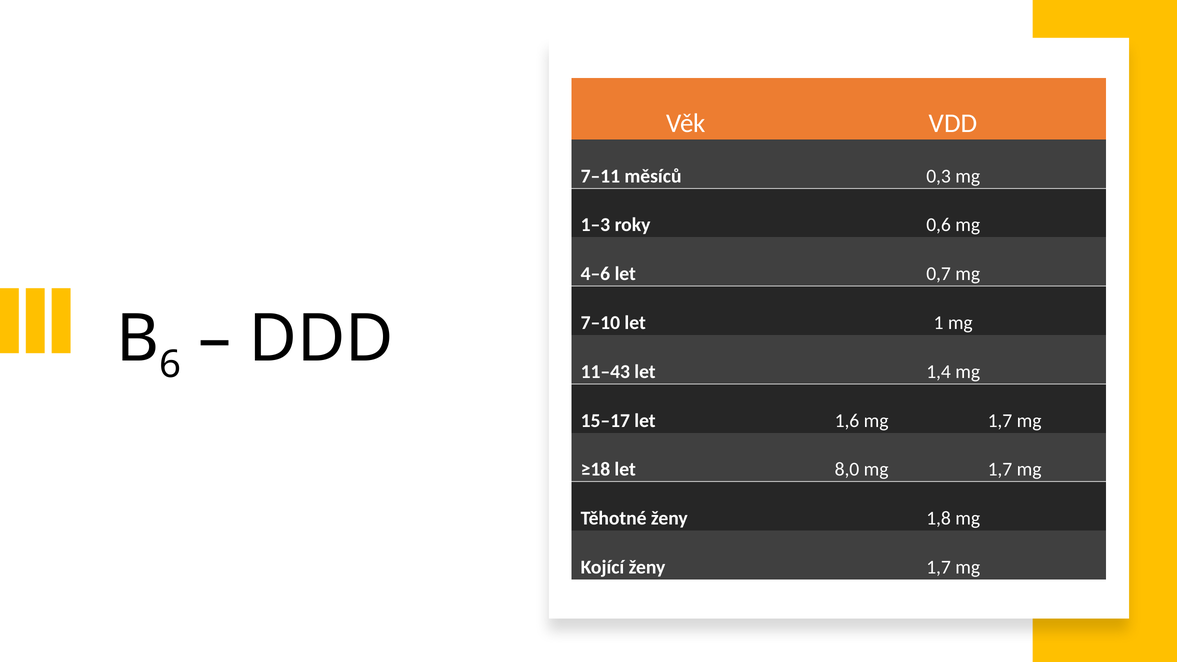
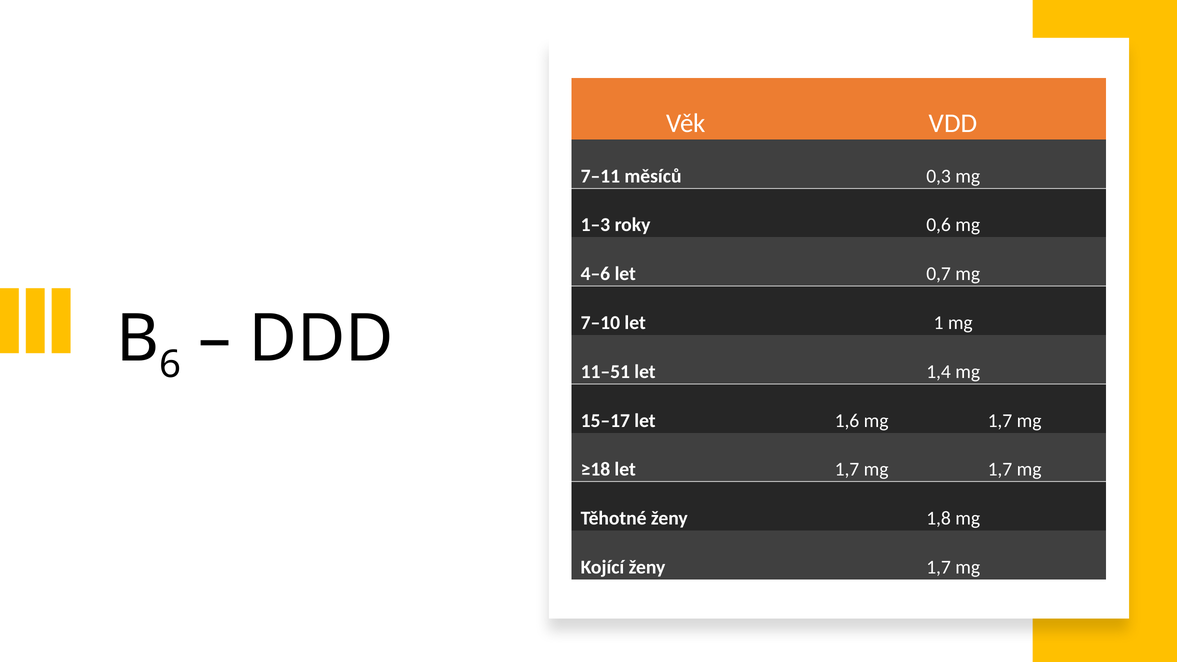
11–43: 11–43 -> 11–51
let 8,0: 8,0 -> 1,7
